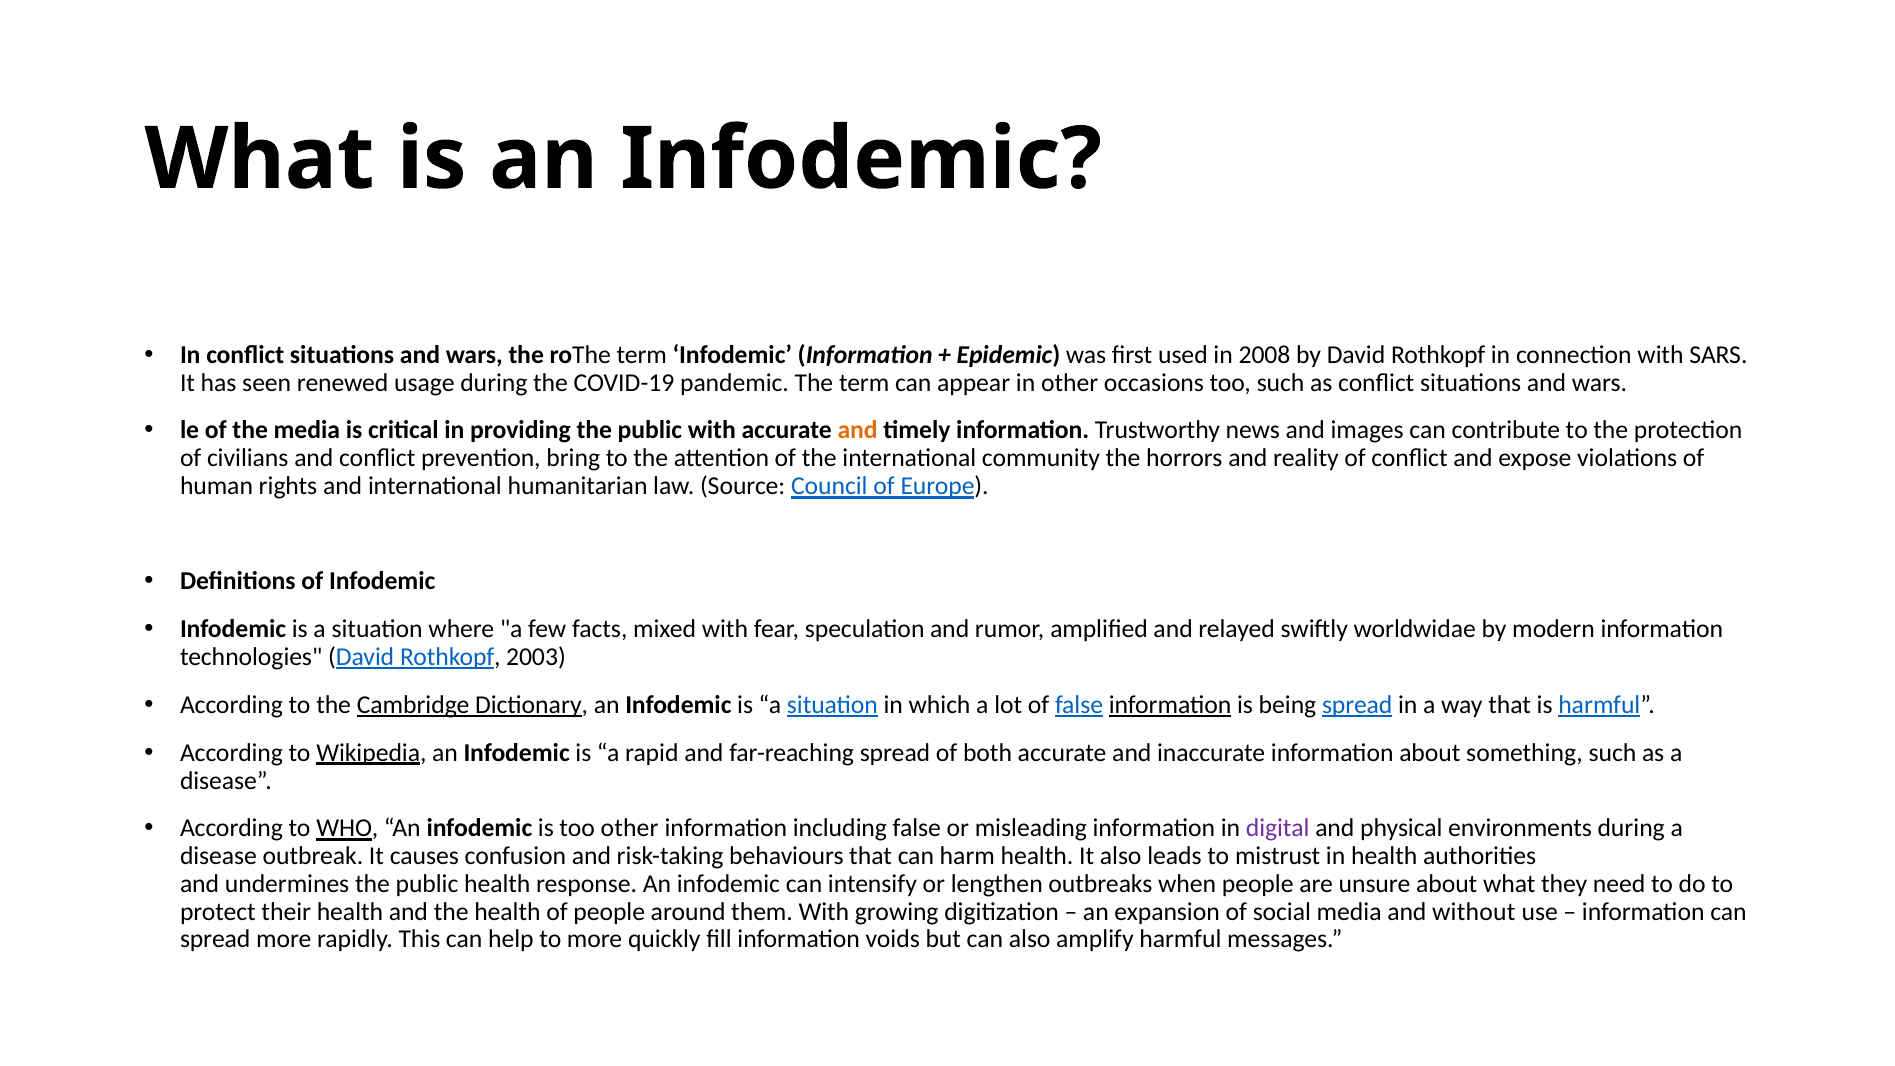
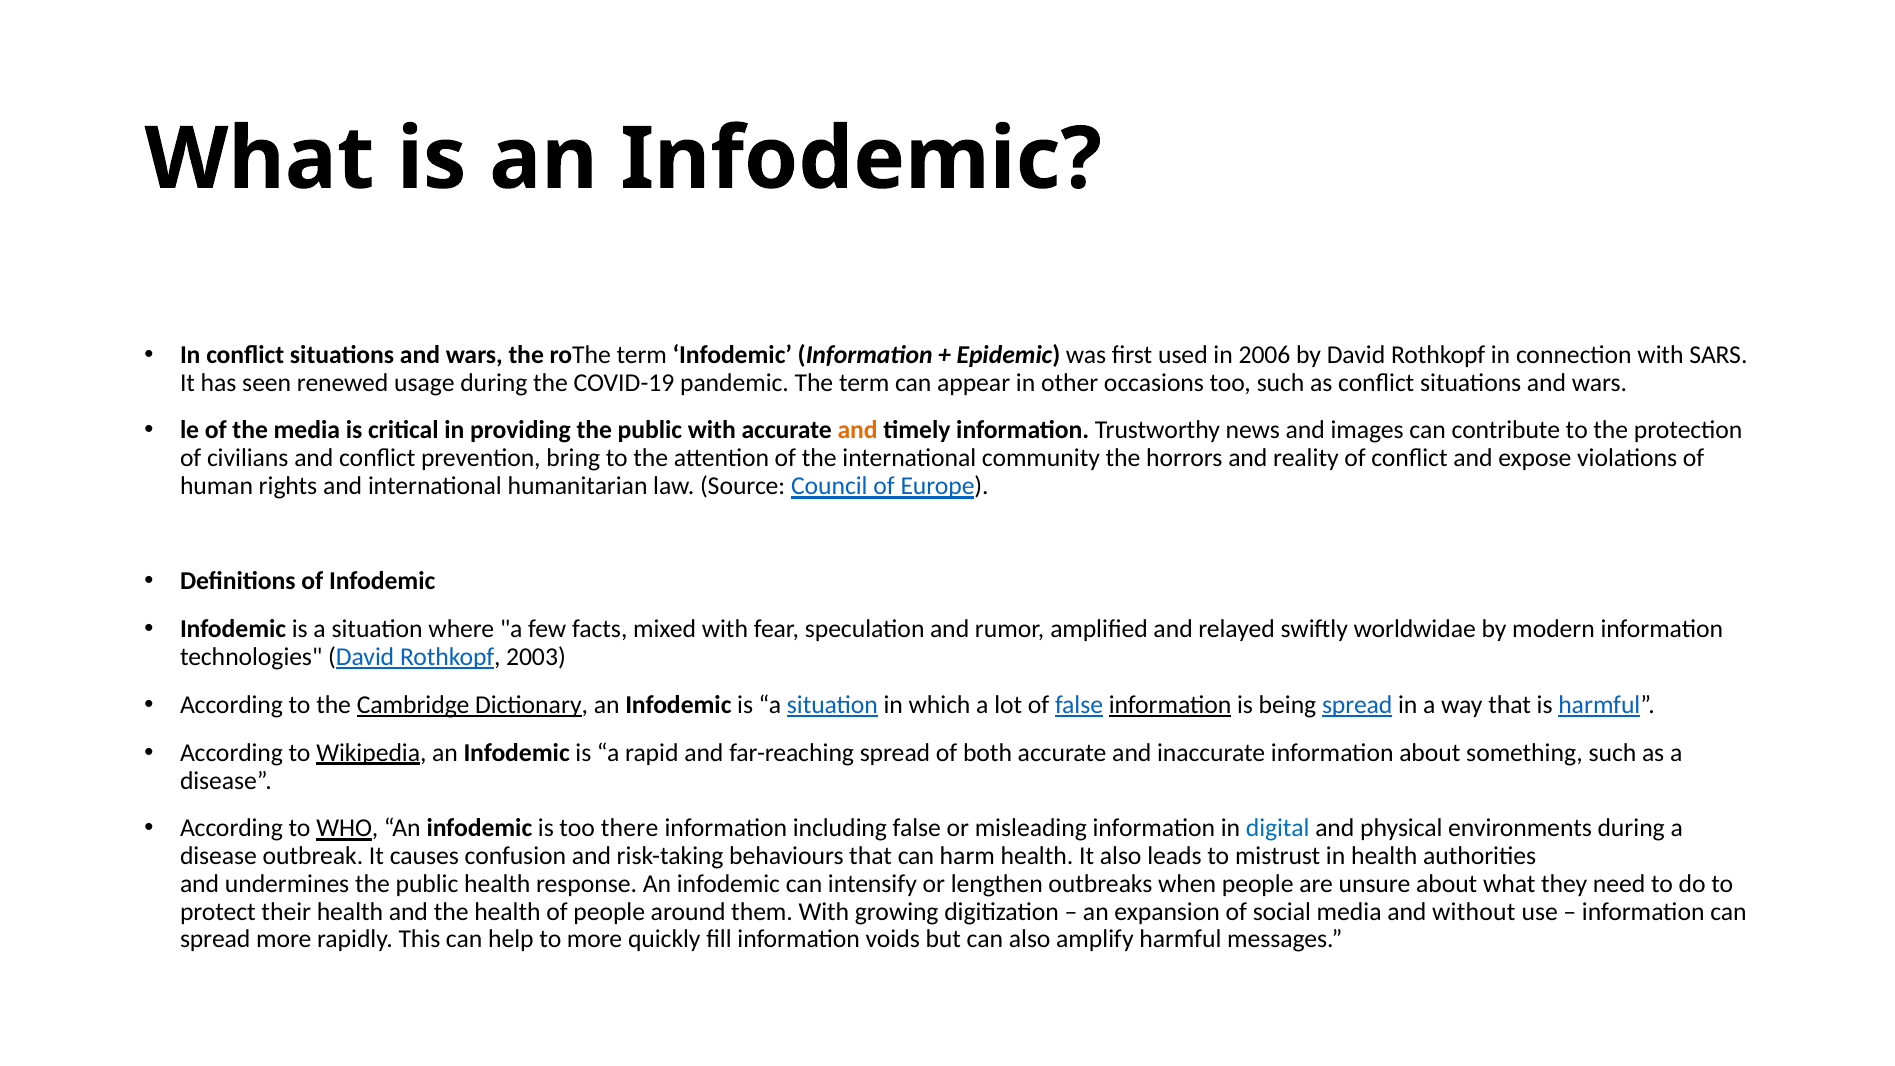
2008: 2008 -> 2006
too other: other -> there
digital colour: purple -> blue
